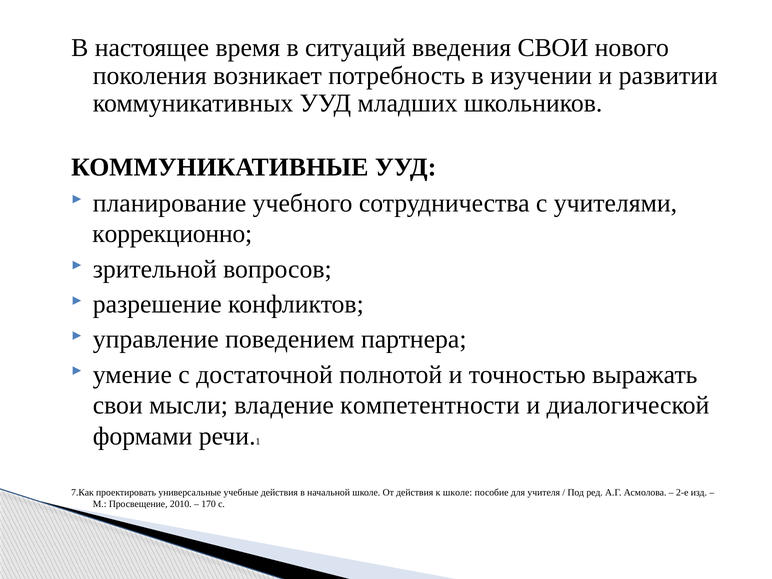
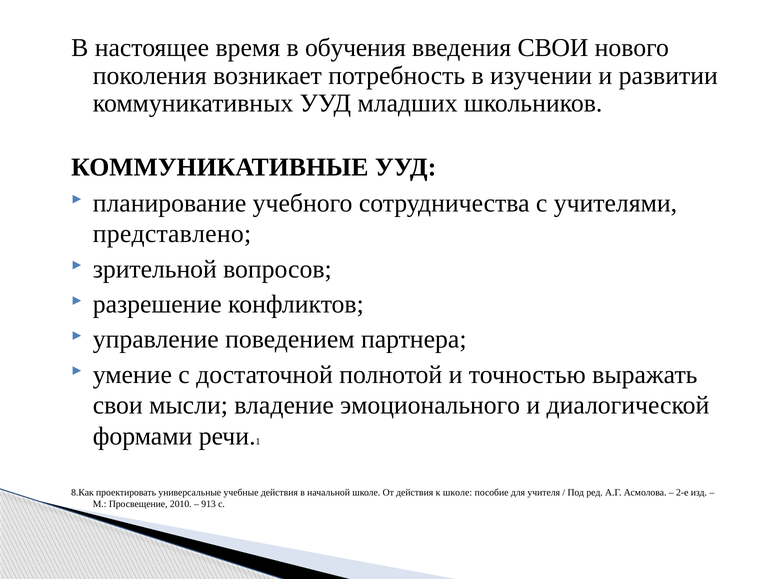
ситуаций: ситуаций -> обучения
коррекционно: коррекционно -> представлено
компетентности: компетентности -> эмоционального
7.Как: 7.Как -> 8.Как
170: 170 -> 913
